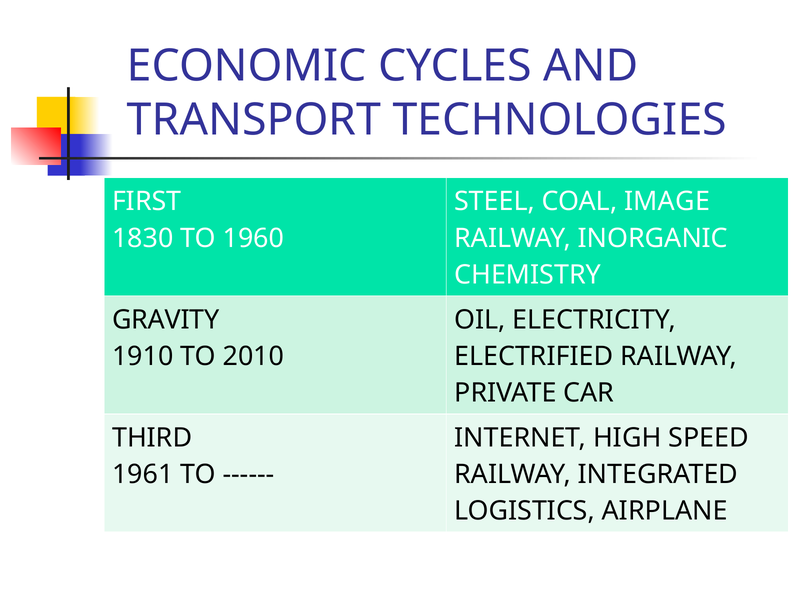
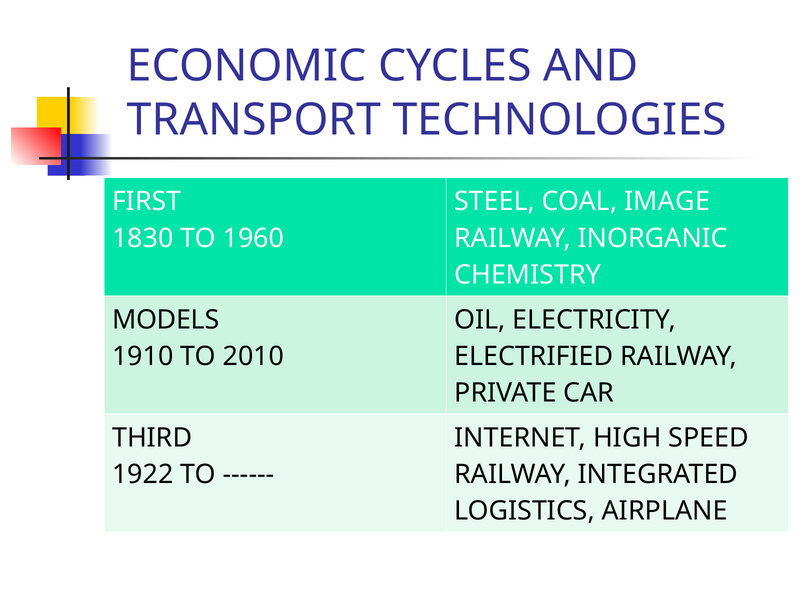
GRAVITY: GRAVITY -> MODELS
1961: 1961 -> 1922
